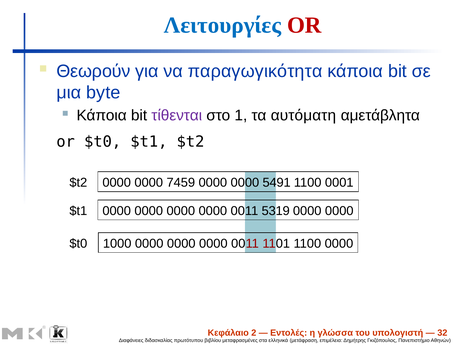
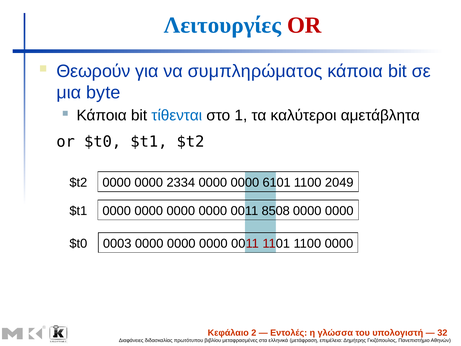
παραγωγικότητα: παραγωγικότητα -> συμπληρώματος
τίθενται colour: purple -> blue
αυτόματη: αυτόματη -> καλύτεροι
7459: 7459 -> 2334
5491: 5491 -> 6101
0001: 0001 -> 2049
5319: 5319 -> 8508
1000: 1000 -> 0003
